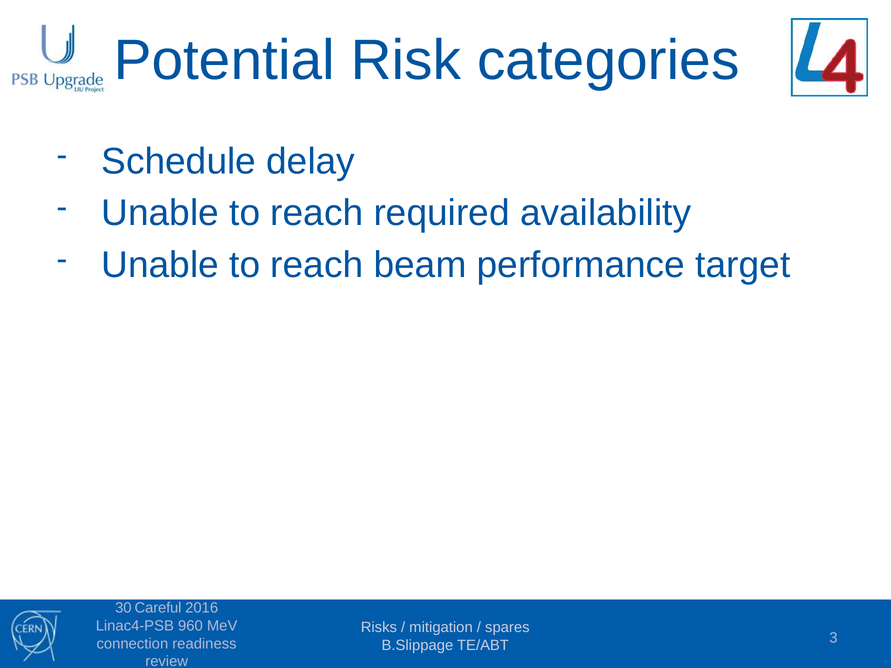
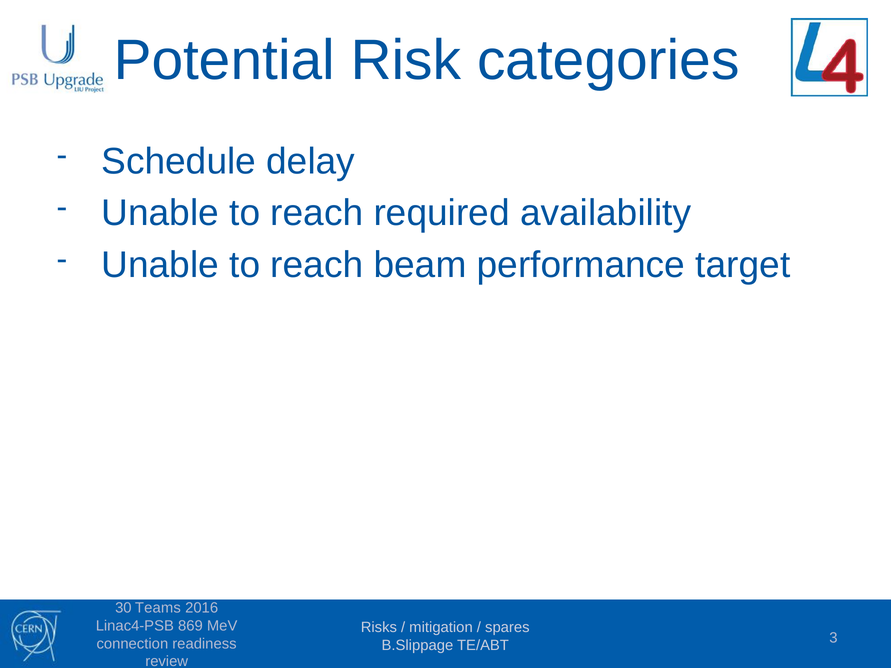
Careful: Careful -> Teams
960: 960 -> 869
